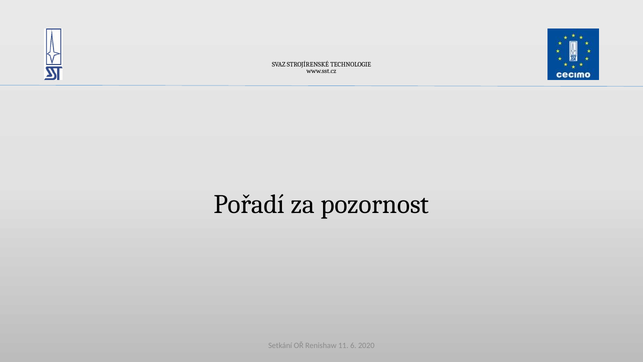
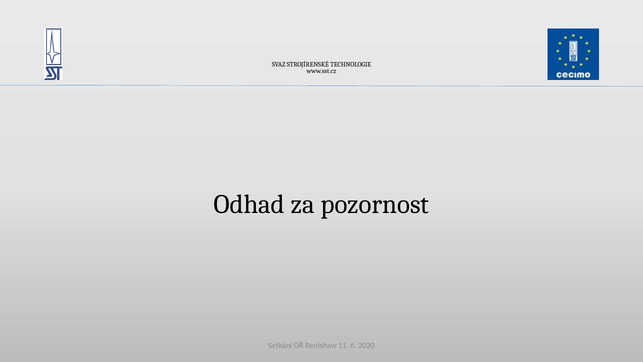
Pořadí: Pořadí -> Odhad
